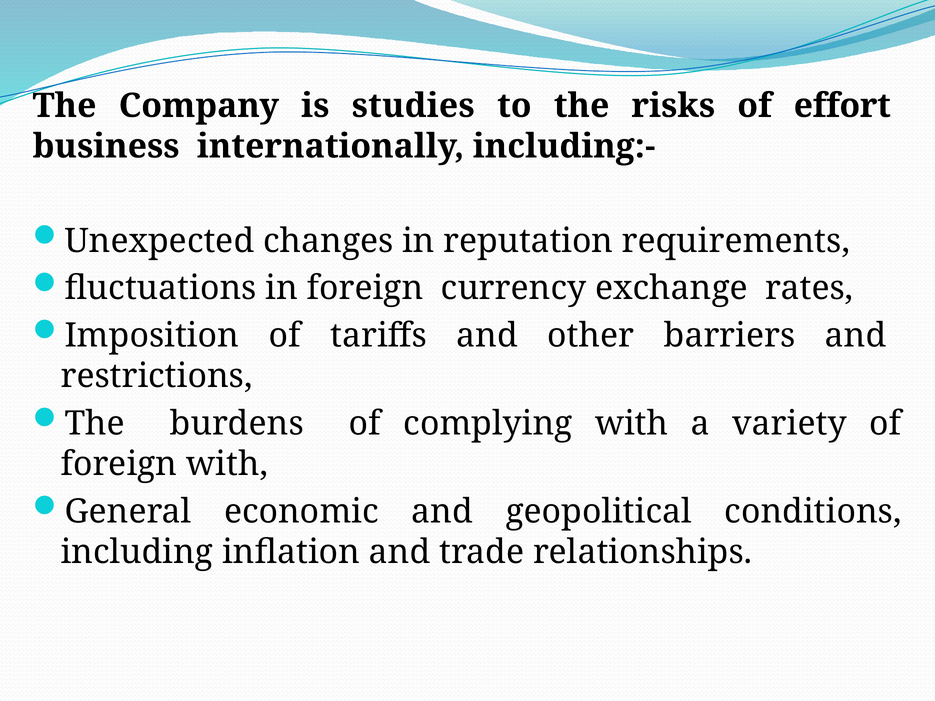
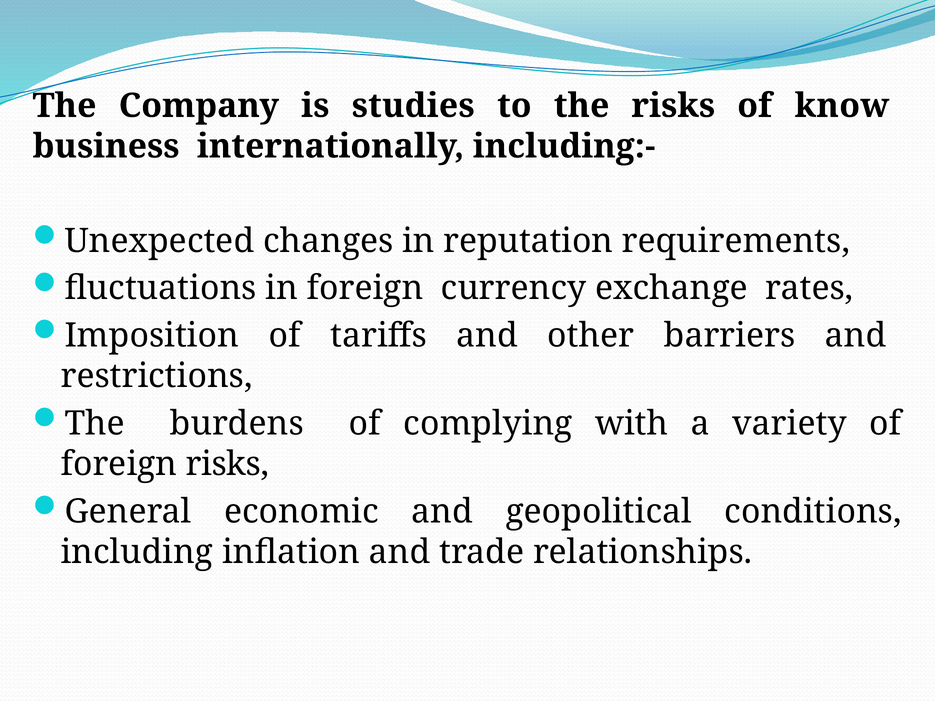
effort: effort -> know
foreign with: with -> risks
